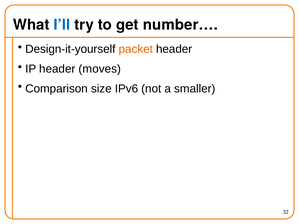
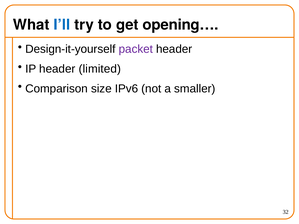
number…: number… -> opening…
packet colour: orange -> purple
moves: moves -> limited
